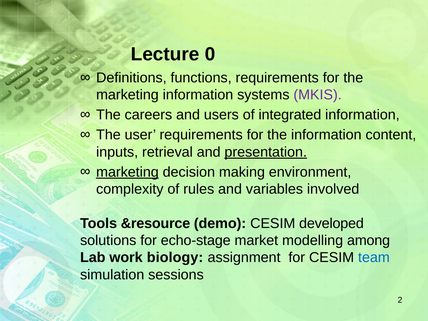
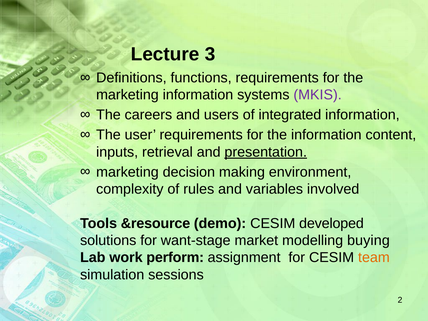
0: 0 -> 3
marketing at (127, 172) underline: present -> none
echo-stage: echo-stage -> want-stage
among: among -> buying
biology: biology -> perform
team colour: blue -> orange
